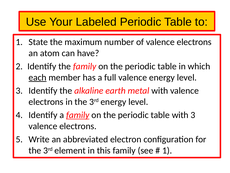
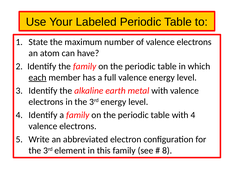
family at (78, 115) underline: present -> none
with 3: 3 -> 4
1 at (167, 150): 1 -> 8
